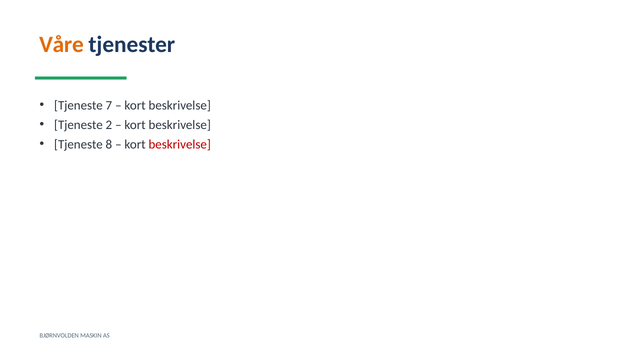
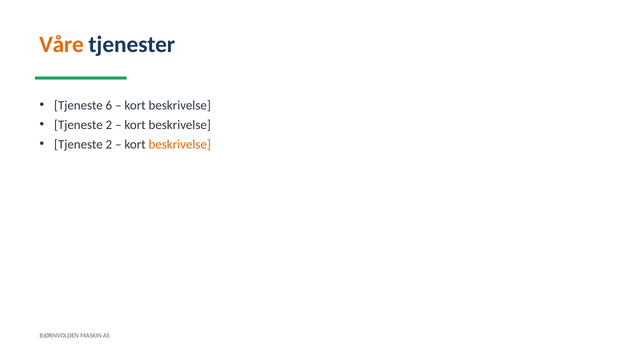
7: 7 -> 6
8 at (109, 144): 8 -> 2
beskrivelse at (180, 144) colour: red -> orange
